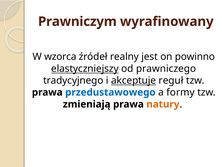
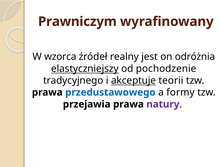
powinno: powinno -> odróżnia
prawniczego: prawniczego -> pochodzenie
reguł: reguł -> teorii
zmieniają: zmieniają -> przejawia
natury colour: orange -> purple
